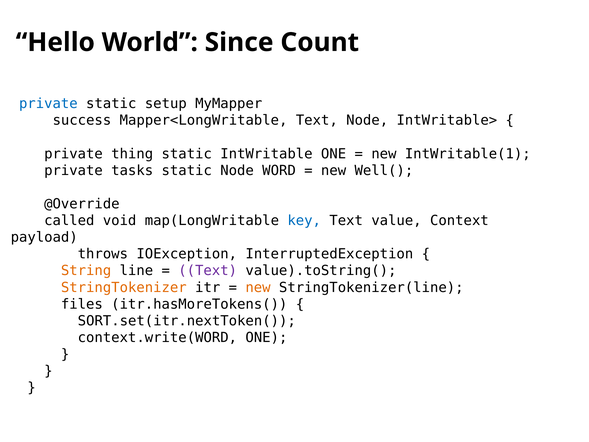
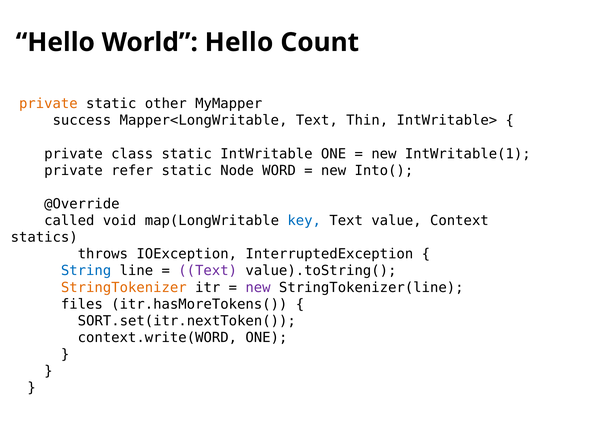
World Since: Since -> Hello
private at (48, 104) colour: blue -> orange
setup: setup -> other
Text Node: Node -> Thin
thing: thing -> class
tasks: tasks -> refer
Well(: Well( -> Into(
payload: payload -> statics
String colour: orange -> blue
new at (258, 287) colour: orange -> purple
